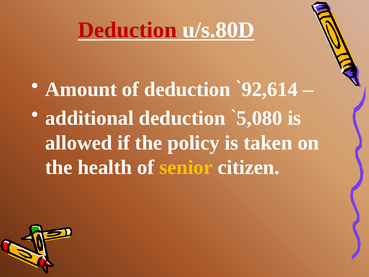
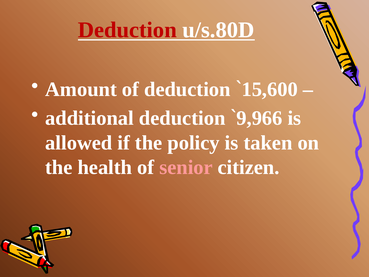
92,614: 92,614 -> 15,600
5,080: 5,080 -> 9,966
senior colour: yellow -> pink
